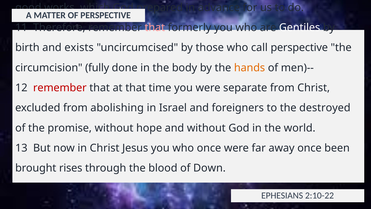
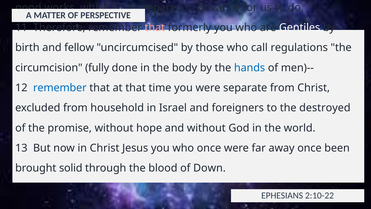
exists: exists -> fellow
call perspective: perspective -> regulations
hands colour: orange -> blue
remember at (60, 88) colour: red -> blue
abolishing: abolishing -> household
rises: rises -> solid
